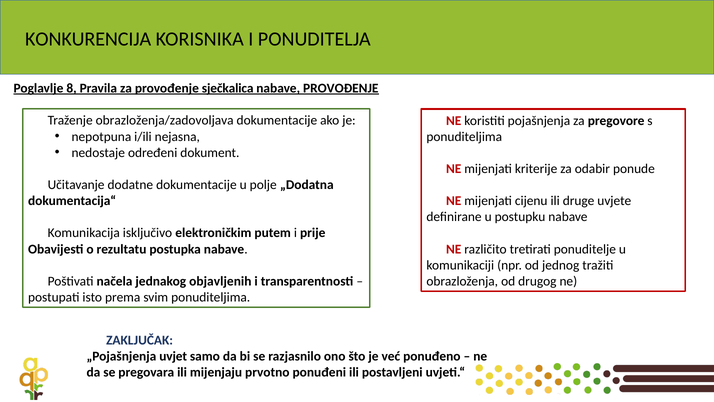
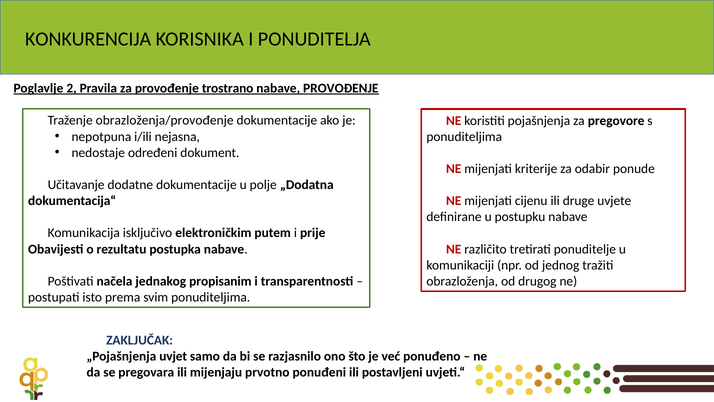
8: 8 -> 2
sječkalica: sječkalica -> trostrano
obrazloženja/zadovoljava: obrazloženja/zadovoljava -> obrazloženja/provođenje
objavljenih: objavljenih -> propisanim
